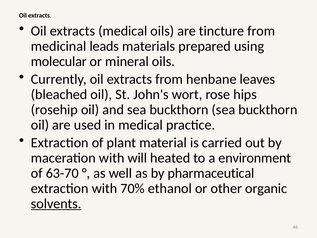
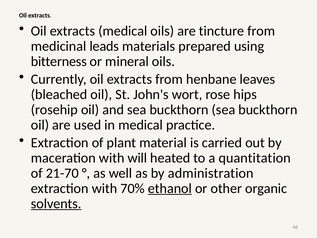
molecular: molecular -> bitterness
environment: environment -> quantitation
63-70: 63-70 -> 21-70
pharmaceutical: pharmaceutical -> administration
ethanol underline: none -> present
